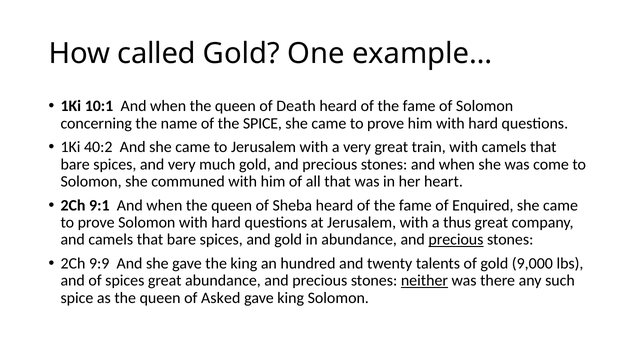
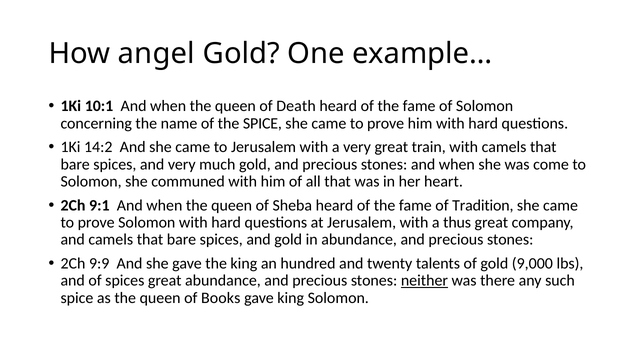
called: called -> angel
40:2: 40:2 -> 14:2
Enquired: Enquired -> Tradition
precious at (456, 240) underline: present -> none
Asked: Asked -> Books
